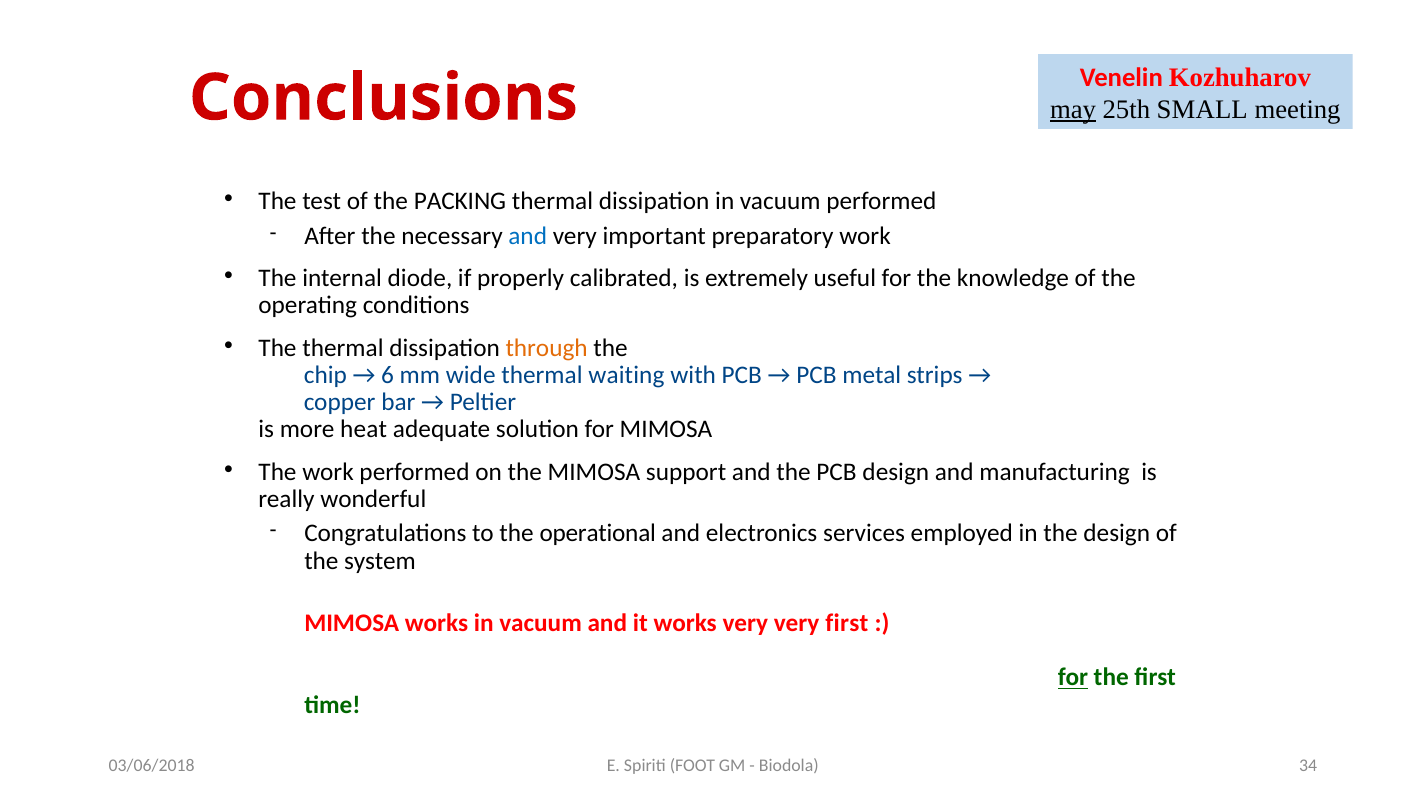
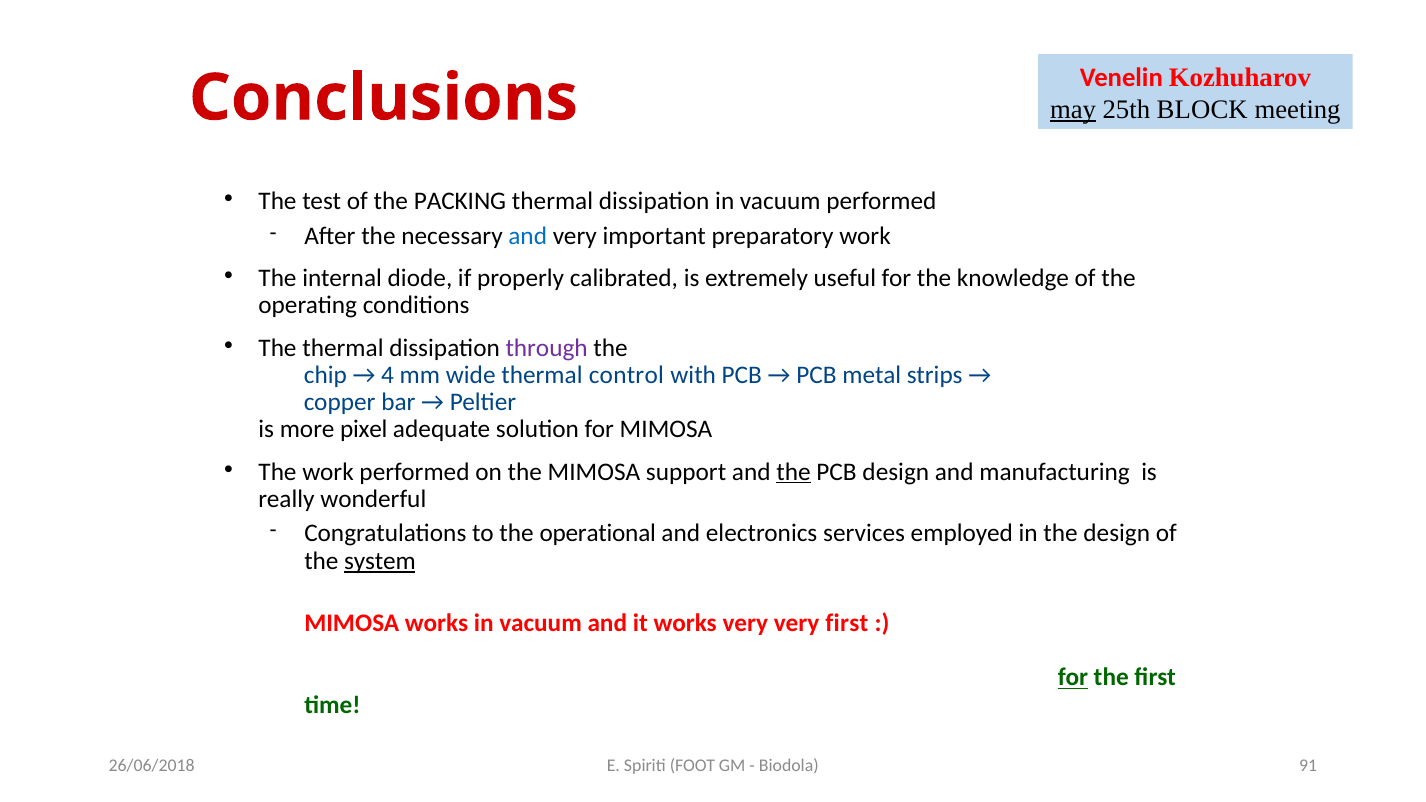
SMALL: SMALL -> BLOCK
through colour: orange -> purple
6: 6 -> 4
waiting: waiting -> control
heat: heat -> pixel
the at (794, 472) underline: none -> present
system underline: none -> present
34: 34 -> 91
03/06/2018: 03/06/2018 -> 26/06/2018
